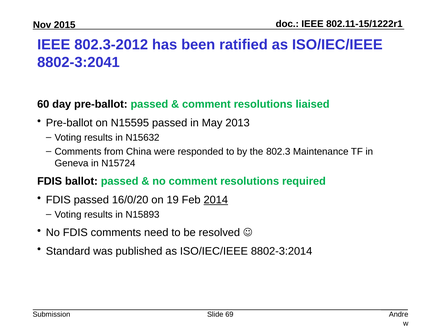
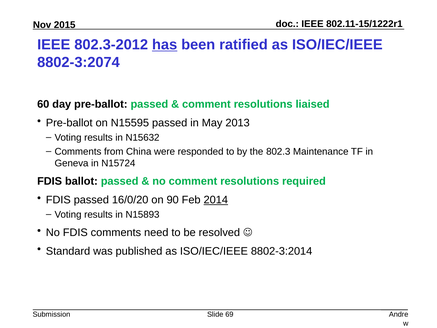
has underline: none -> present
8802-3:2041: 8802-3:2041 -> 8802-3:2074
19: 19 -> 90
